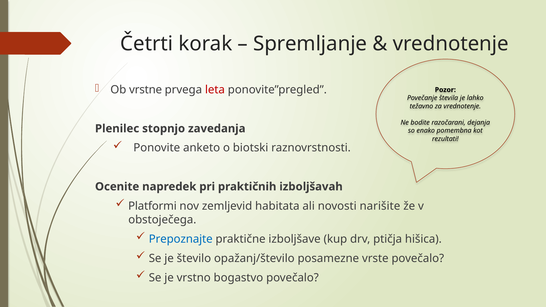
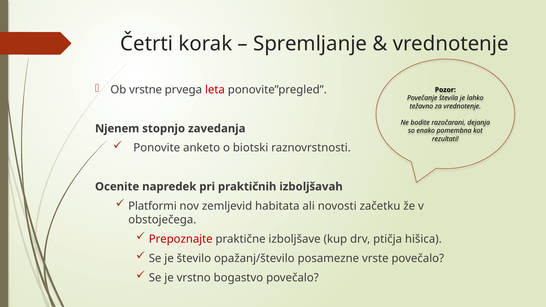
Plenilec: Plenilec -> Njenem
narišite: narišite -> začetku
Prepoznajte colour: blue -> red
